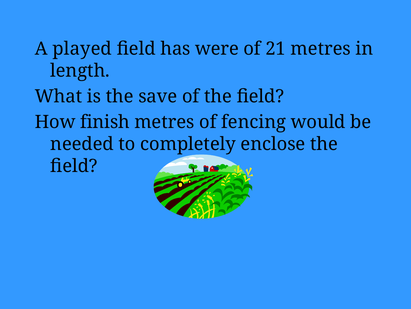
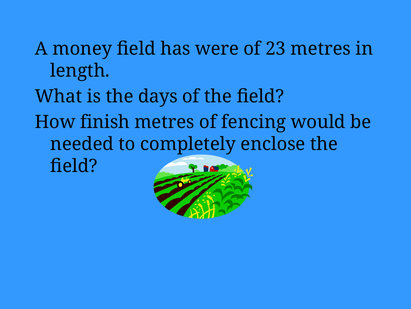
played: played -> money
21: 21 -> 23
save: save -> days
